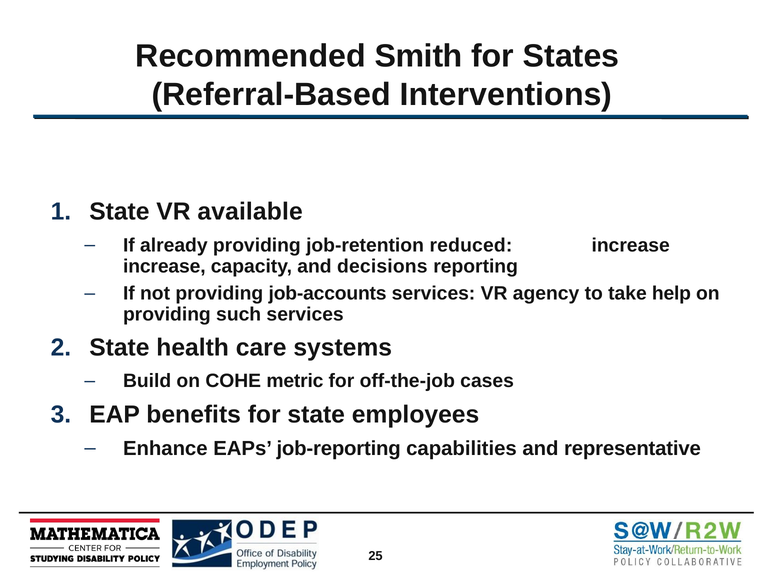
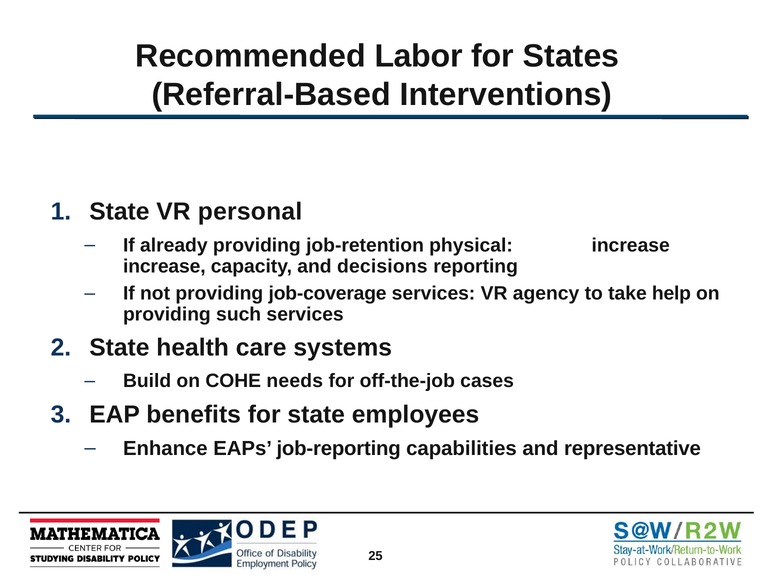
Smith: Smith -> Labor
available: available -> personal
reduced: reduced -> physical
job-accounts: job-accounts -> job-coverage
metric: metric -> needs
